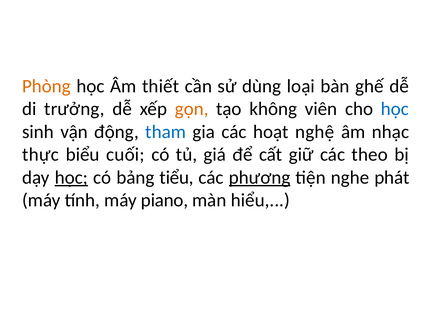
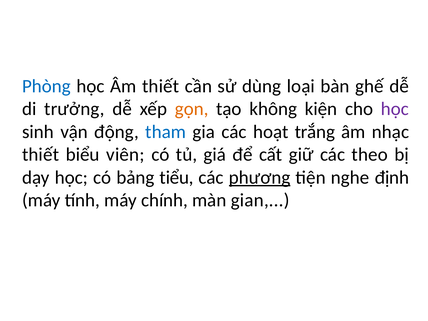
Phòng colour: orange -> blue
viên: viên -> kiện
học at (395, 109) colour: blue -> purple
nghệ: nghệ -> trắng
thực at (41, 155): thực -> thiết
cuối: cuối -> viên
học at (71, 177) underline: present -> none
phát: phát -> định
piano: piano -> chính
hiểu: hiểu -> gian
